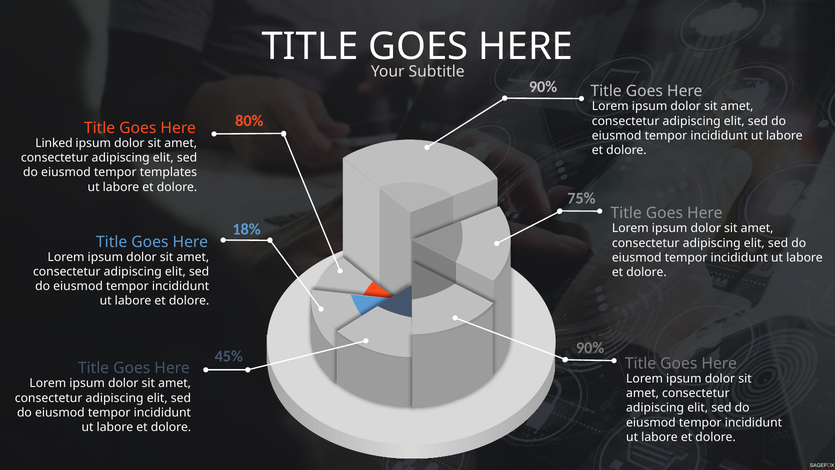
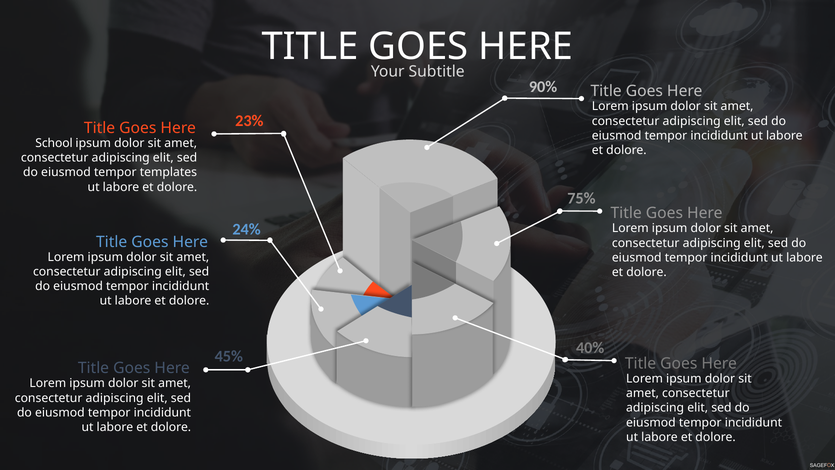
80%: 80% -> 23%
Linked: Linked -> School
18%: 18% -> 24%
90% at (590, 347): 90% -> 40%
